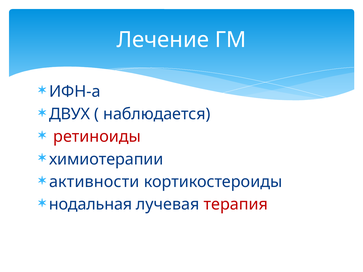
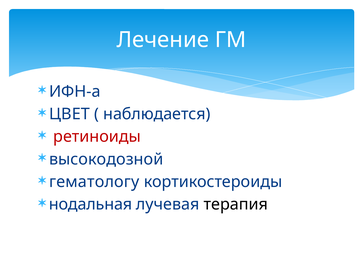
ДВУХ: ДВУХ -> ЦВЕТ
химиотерапии: химиотерапии -> высокодозной
активности: активности -> гематологу
терапия colour: red -> black
